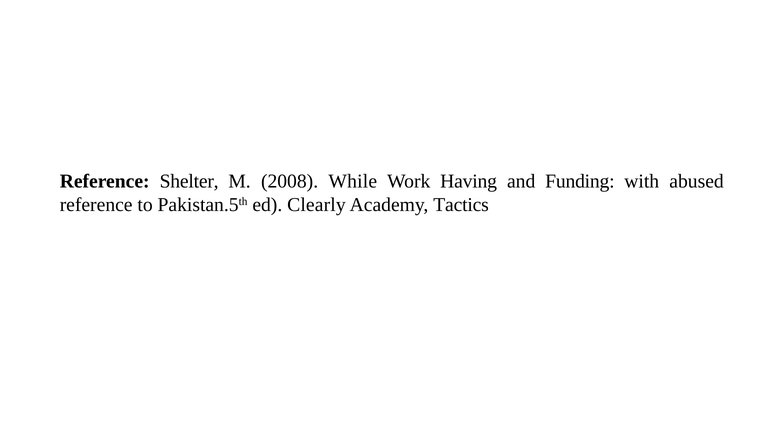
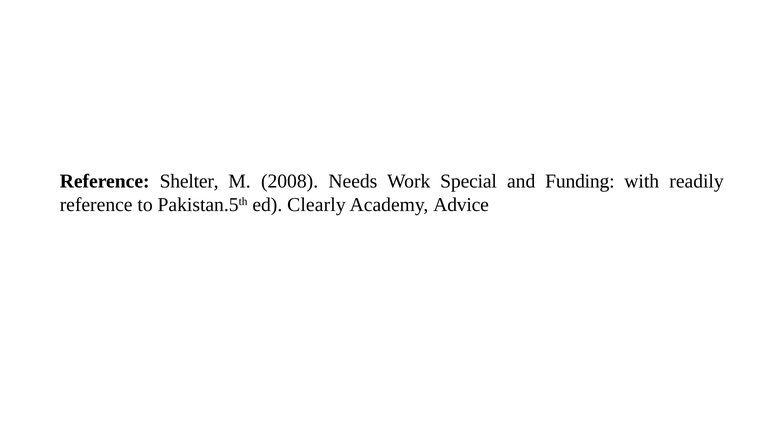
While: While -> Needs
Having: Having -> Special
abused: abused -> readily
Tactics: Tactics -> Advice
